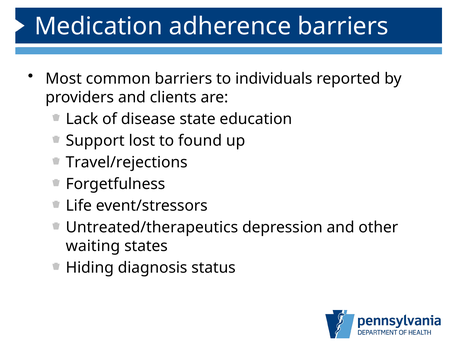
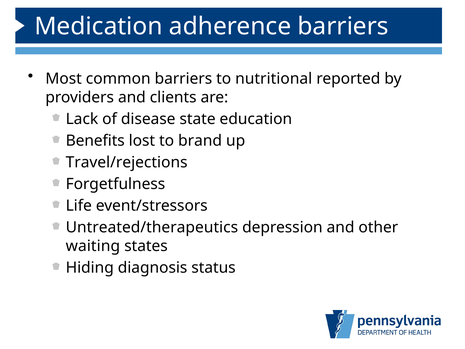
individuals: individuals -> nutritional
Support: Support -> Benefits
found: found -> brand
